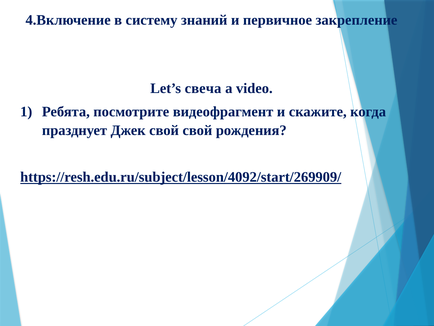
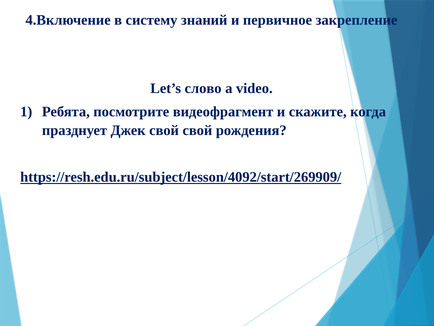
свеча: свеча -> слово
